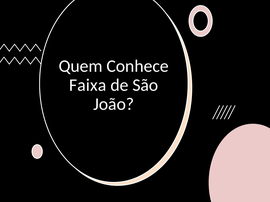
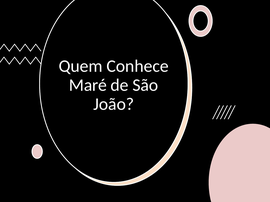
Faixa: Faixa -> Maré
